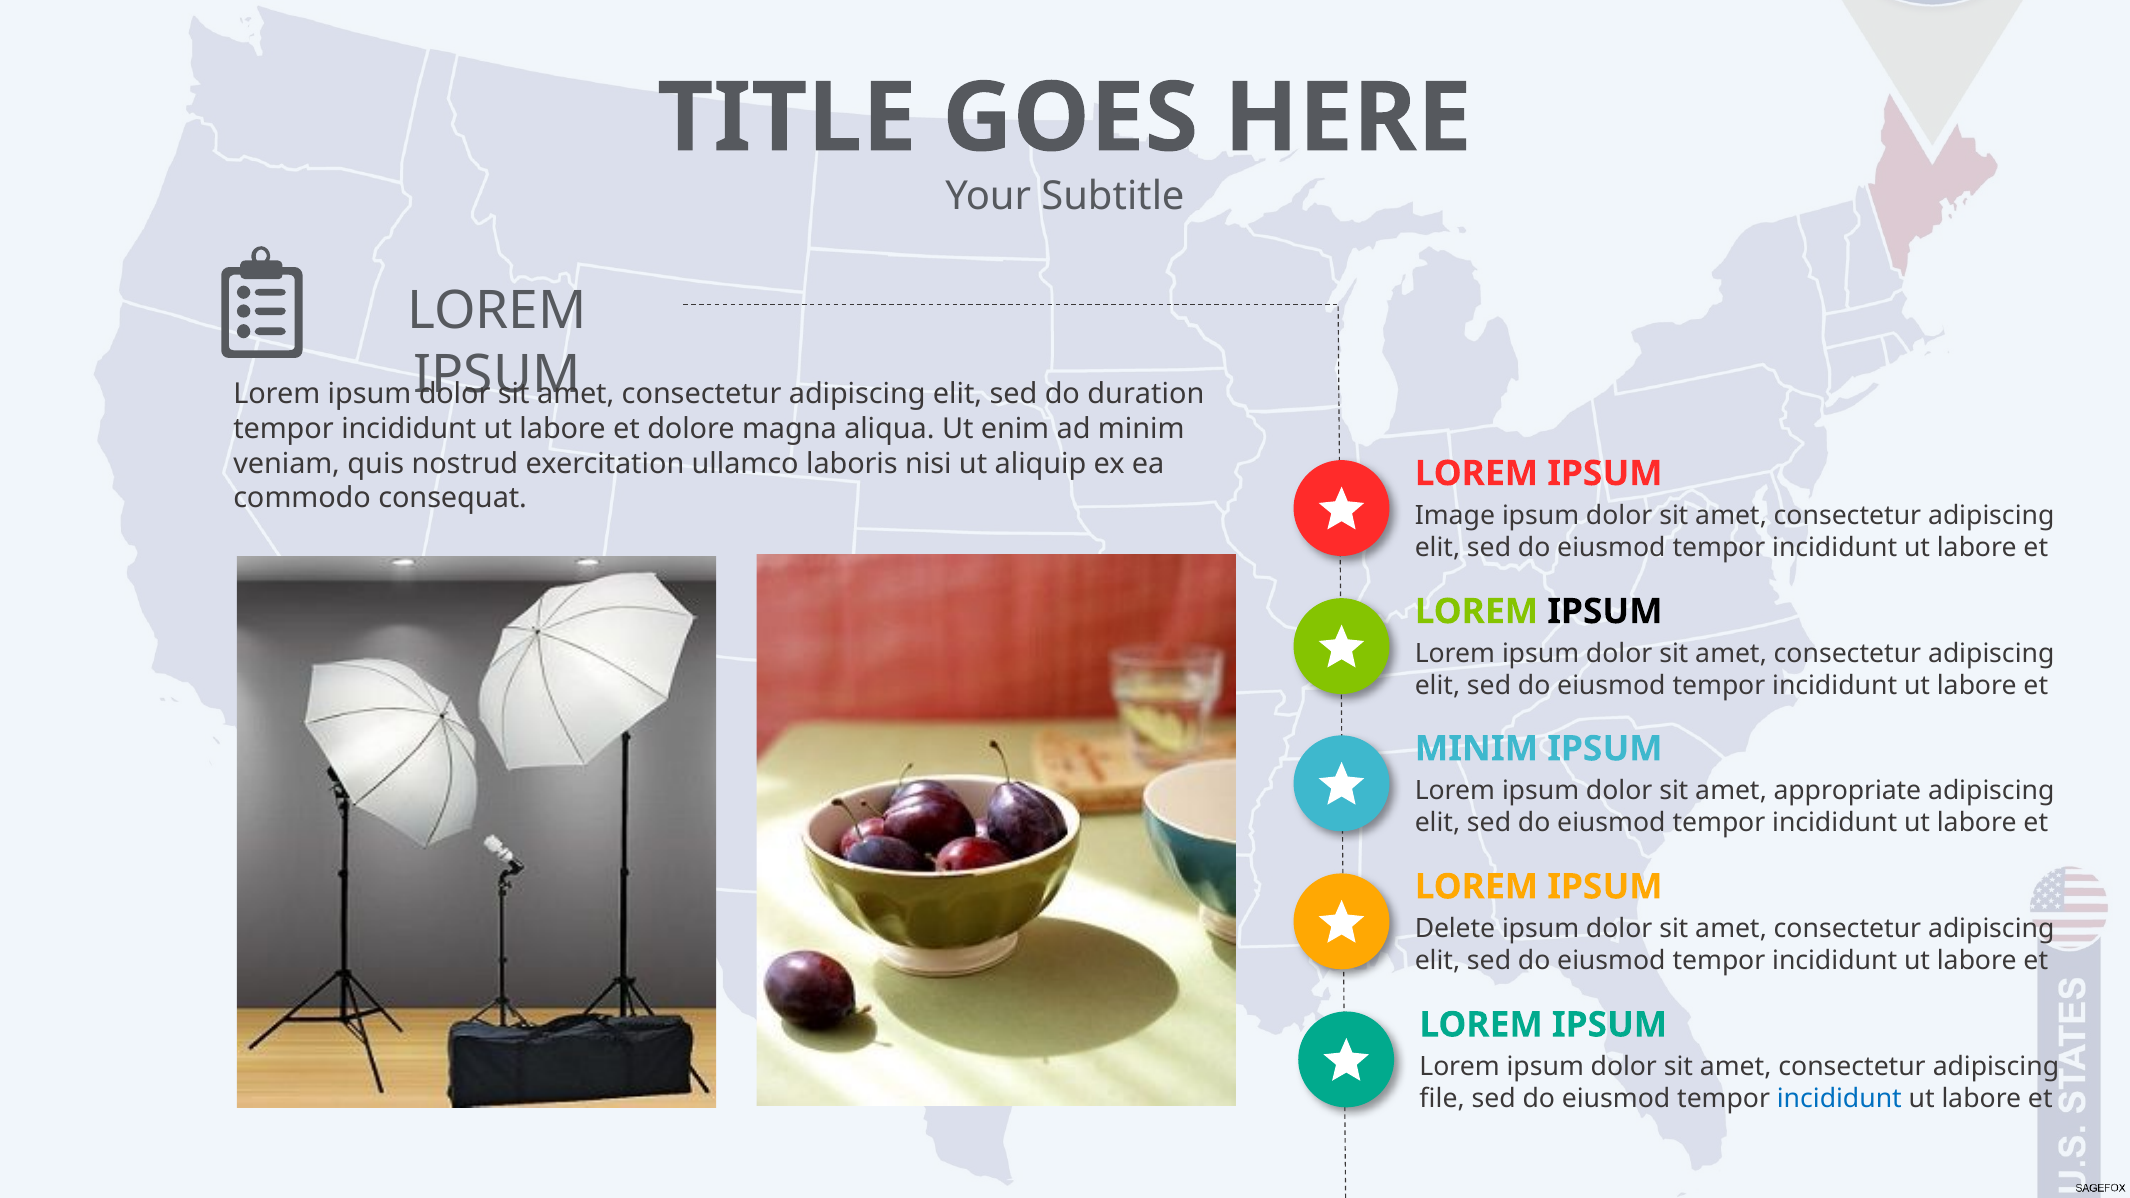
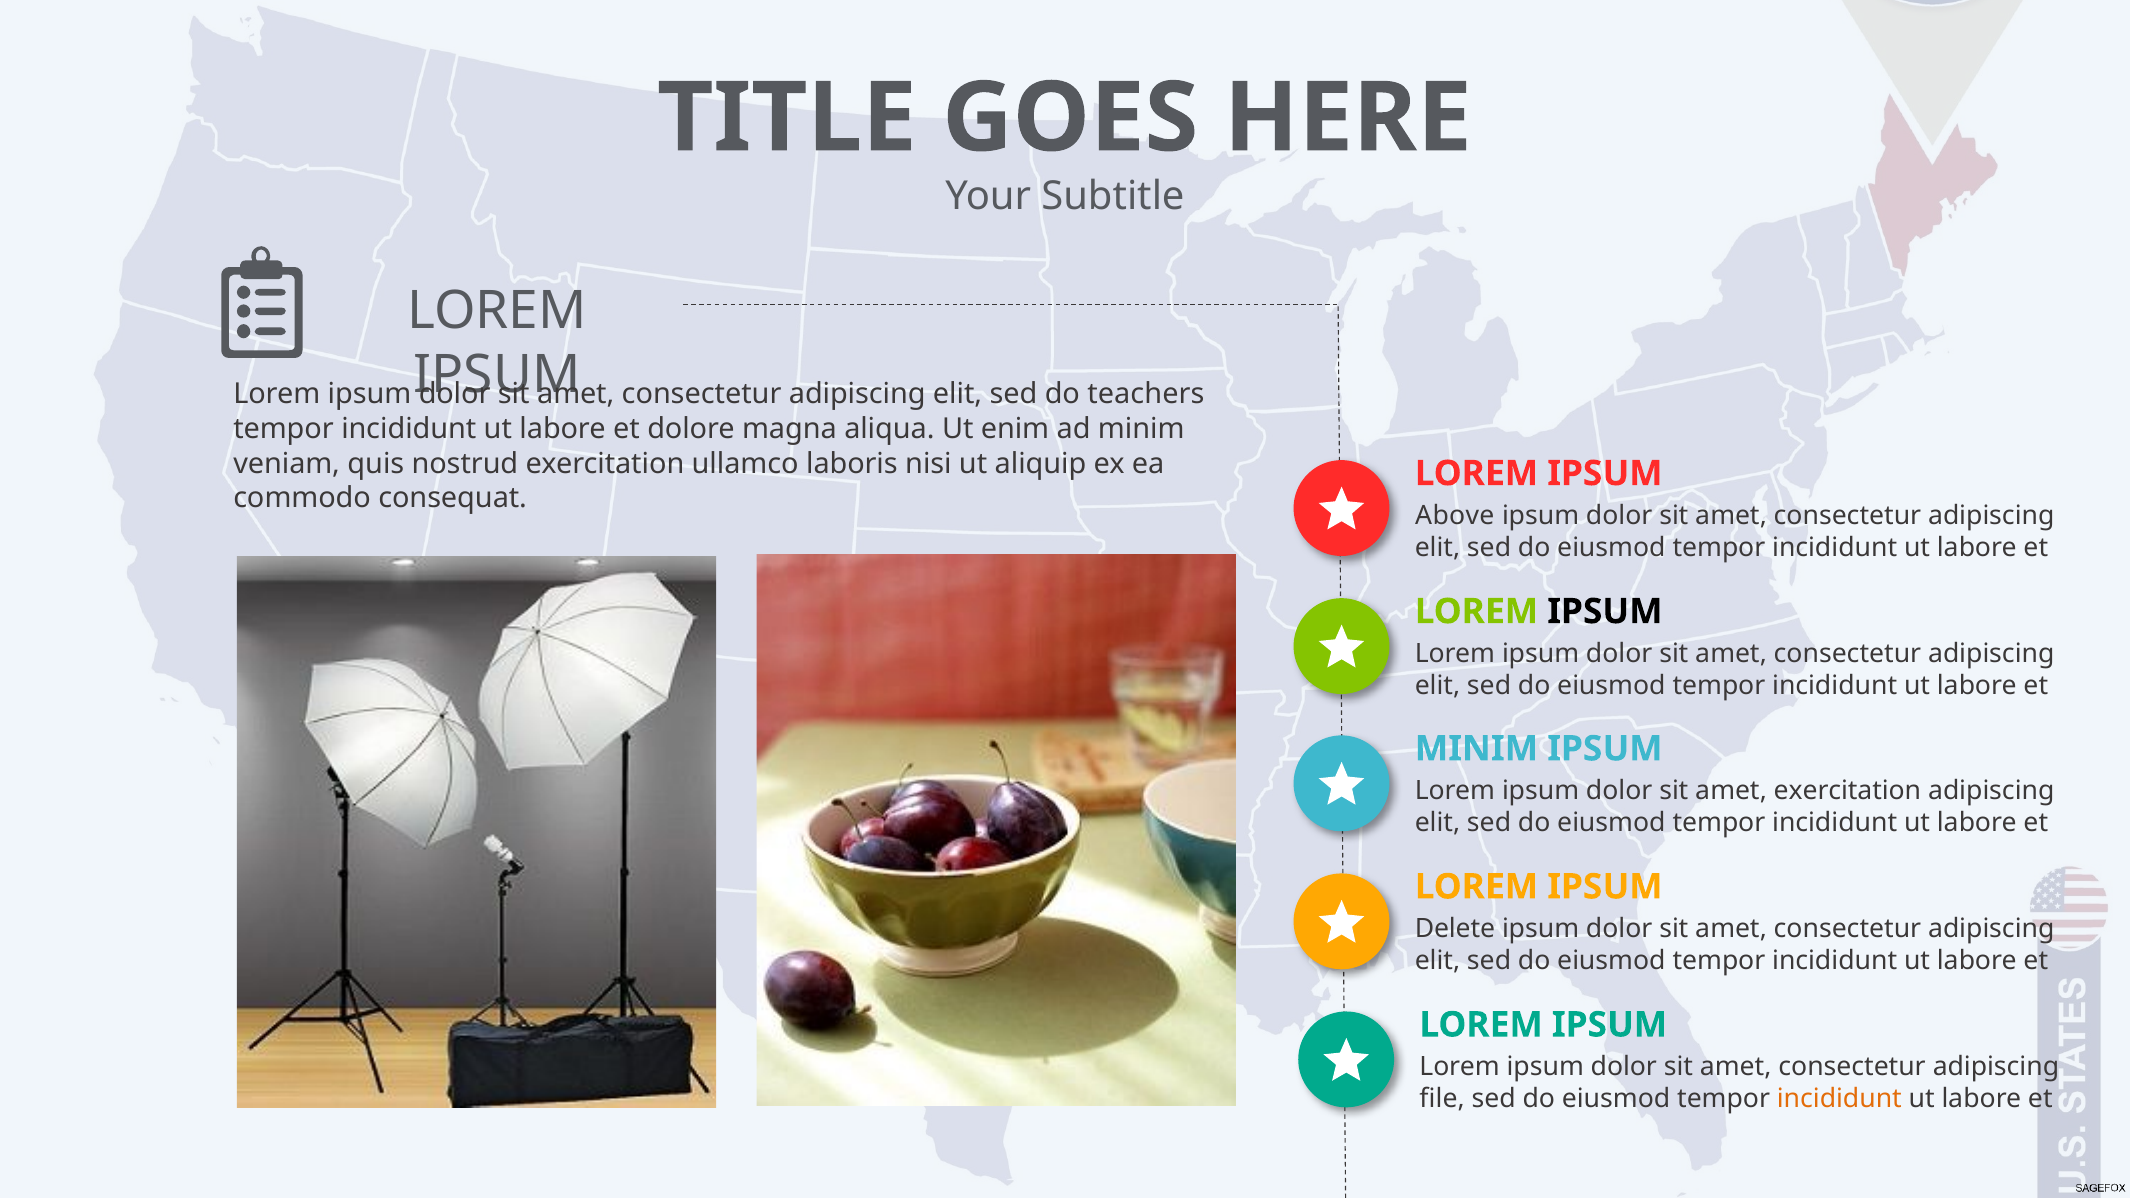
duration: duration -> teachers
Image: Image -> Above
amet appropriate: appropriate -> exercitation
incididunt at (1839, 1099) colour: blue -> orange
